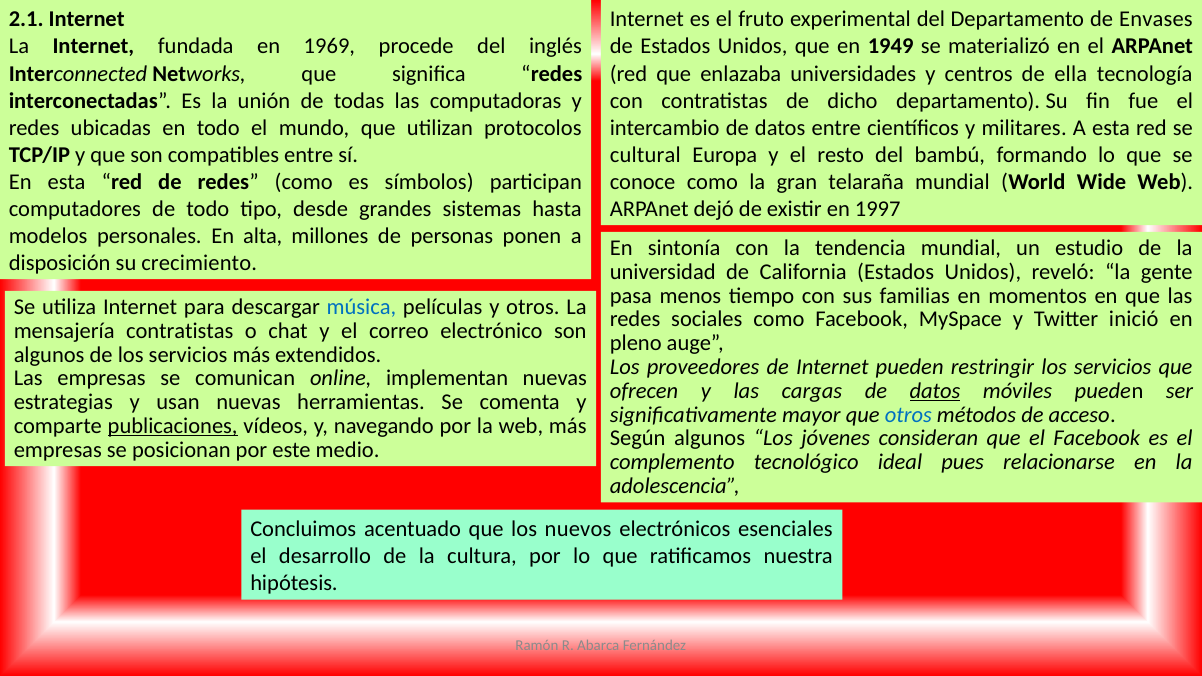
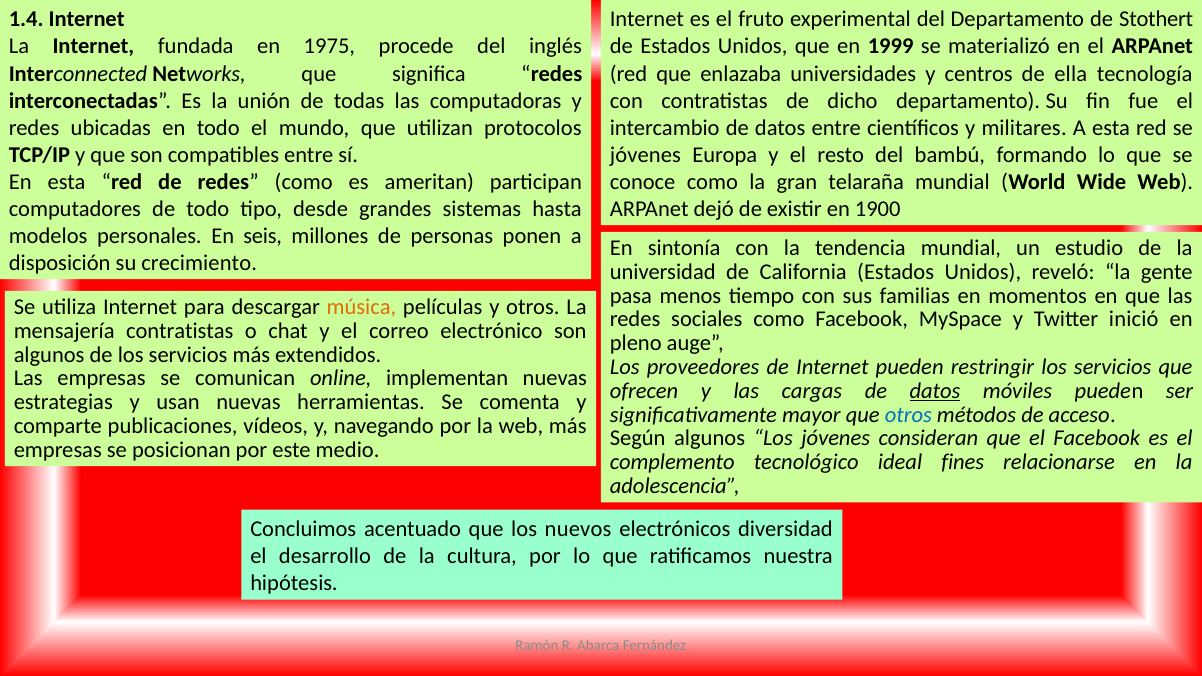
2.1: 2.1 -> 1.4
Envases: Envases -> Stothert
1969: 1969 -> 1975
1949: 1949 -> 1999
cultural at (645, 155): cultural -> jóvenes
símbolos: símbolos -> ameritan
1997: 1997 -> 1900
alta: alta -> seis
música colour: blue -> orange
publicaciones underline: present -> none
pues: pues -> fines
esenciales: esenciales -> diversidad
